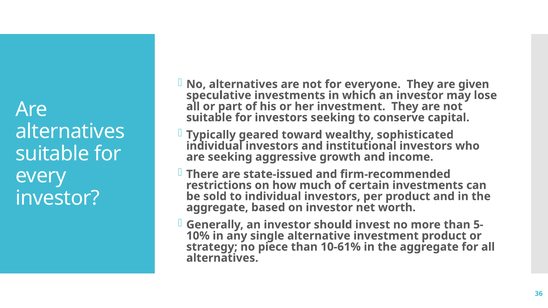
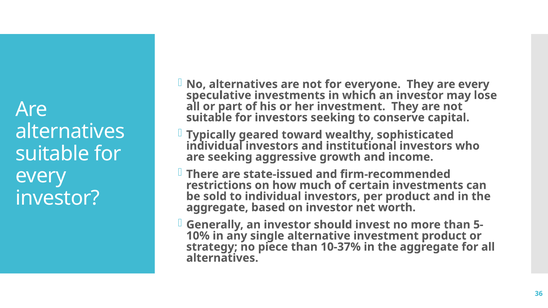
are given: given -> every
10-61%: 10-61% -> 10-37%
